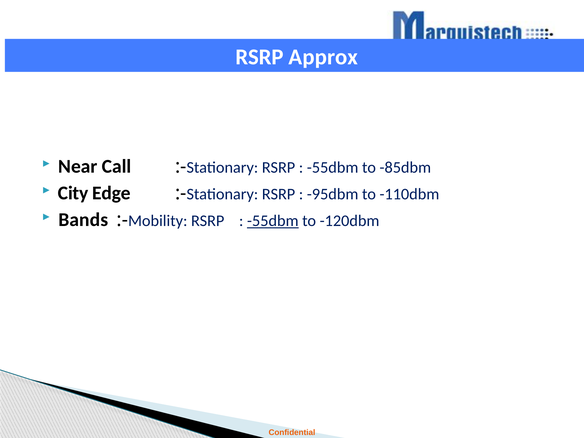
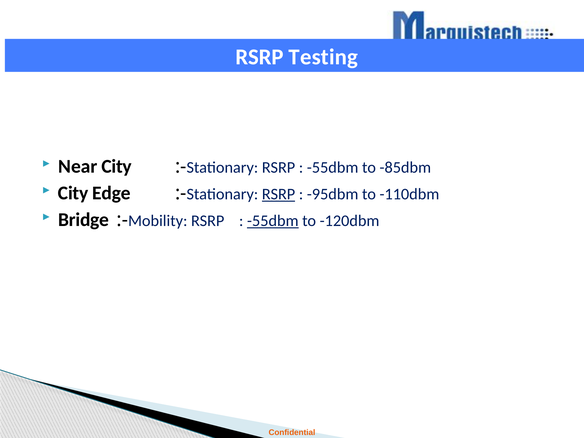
Approx: Approx -> Testing
Near Call: Call -> City
RSRP at (279, 194) underline: none -> present
Bands: Bands -> Bridge
